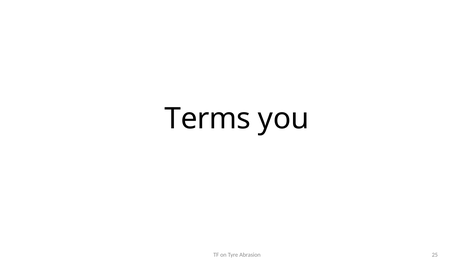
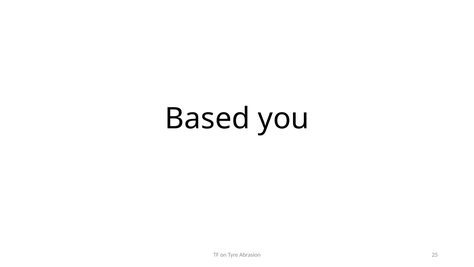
Terms: Terms -> Based
